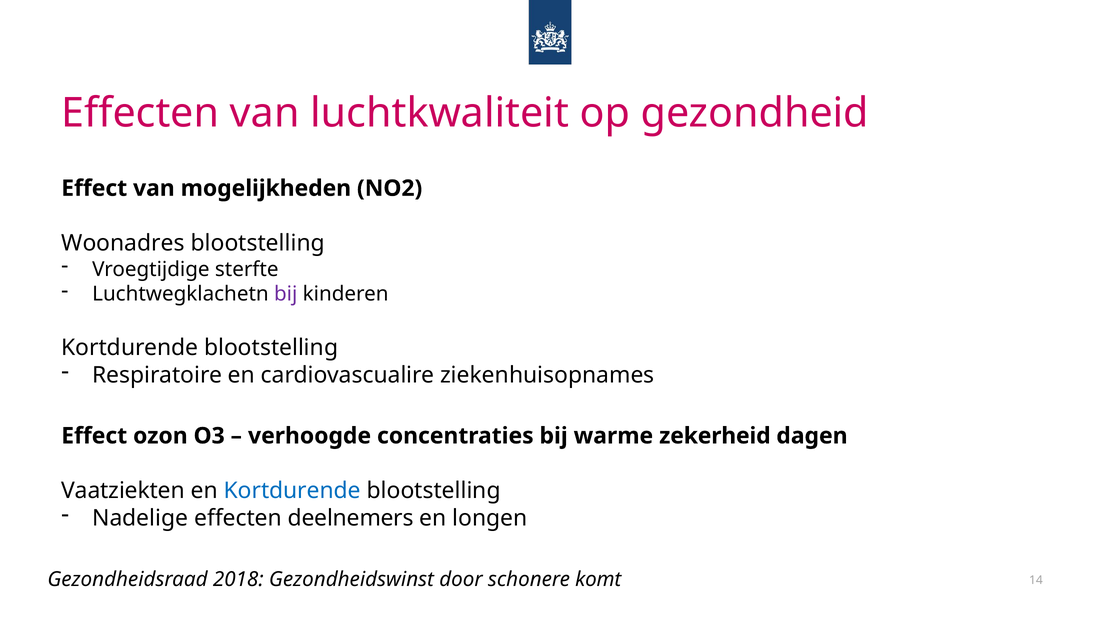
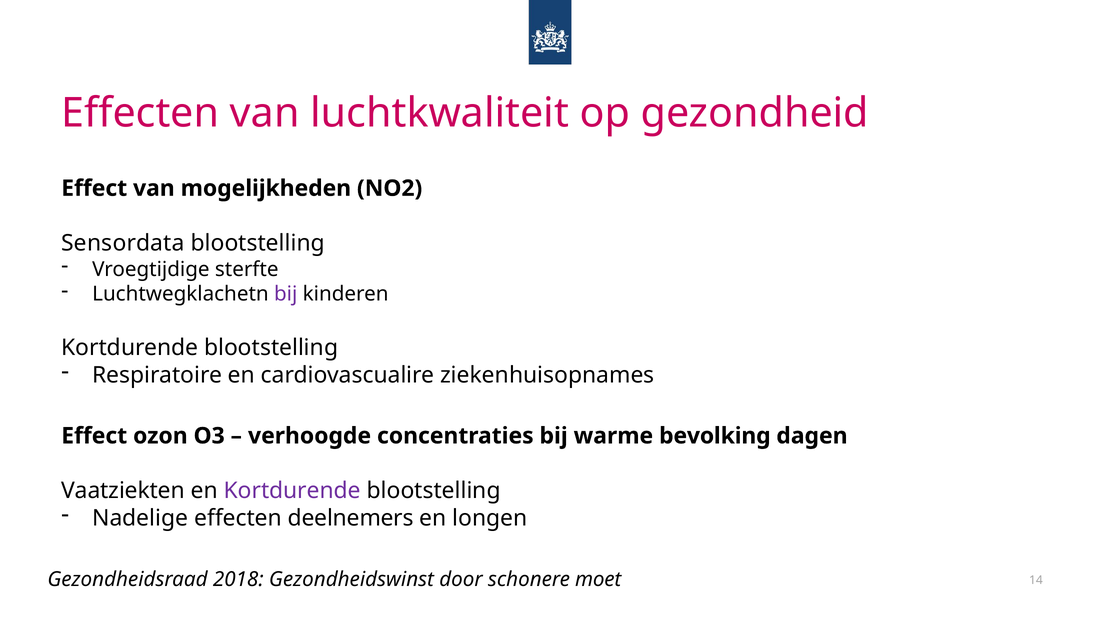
Woonadres: Woonadres -> Sensordata
zekerheid: zekerheid -> bevolking
Kortdurende at (292, 491) colour: blue -> purple
komt: komt -> moet
